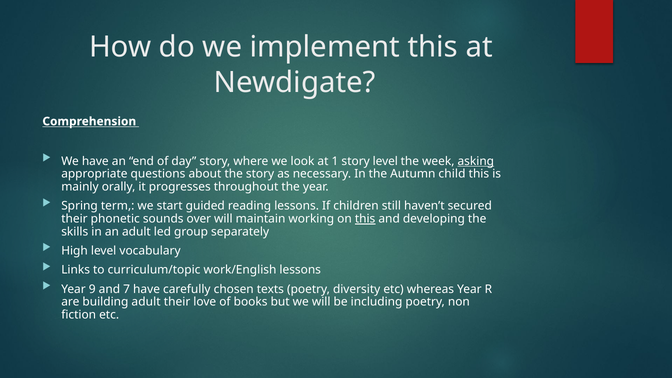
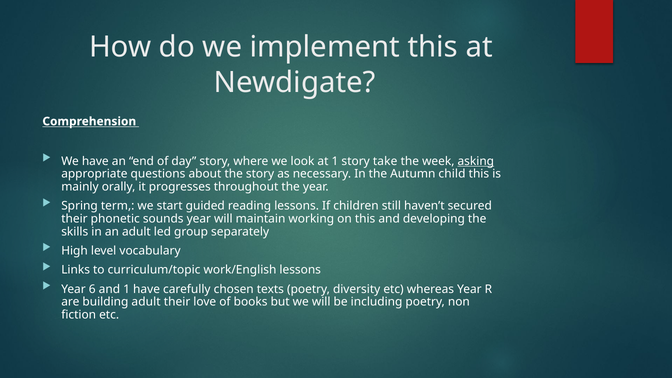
story level: level -> take
sounds over: over -> year
this at (365, 219) underline: present -> none
9: 9 -> 6
and 7: 7 -> 1
